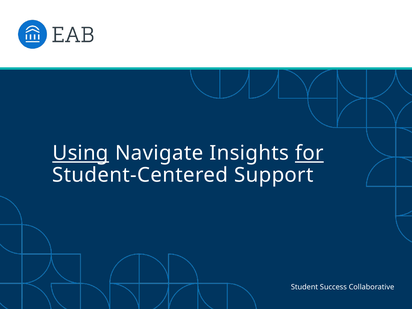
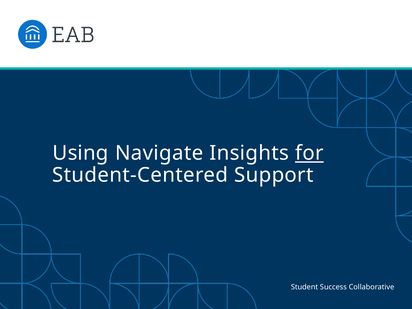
Using underline: present -> none
